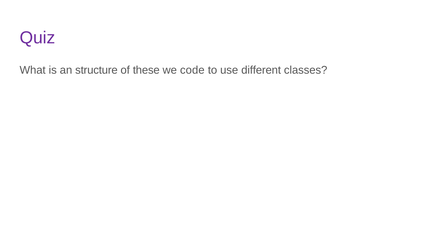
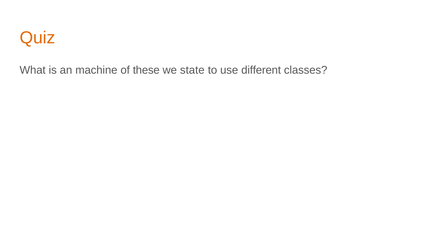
Quiz colour: purple -> orange
structure: structure -> machine
code: code -> state
